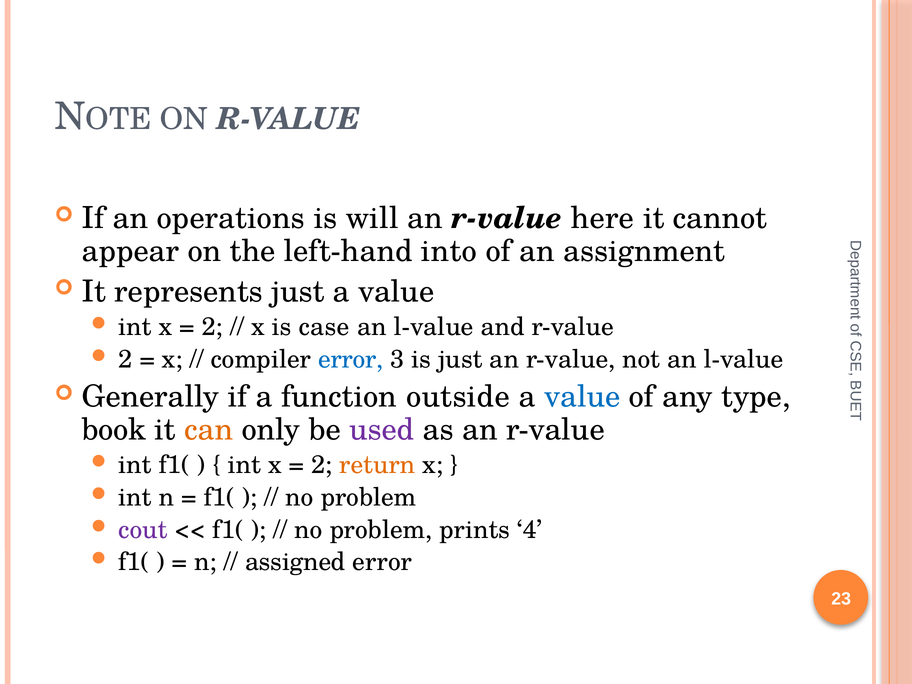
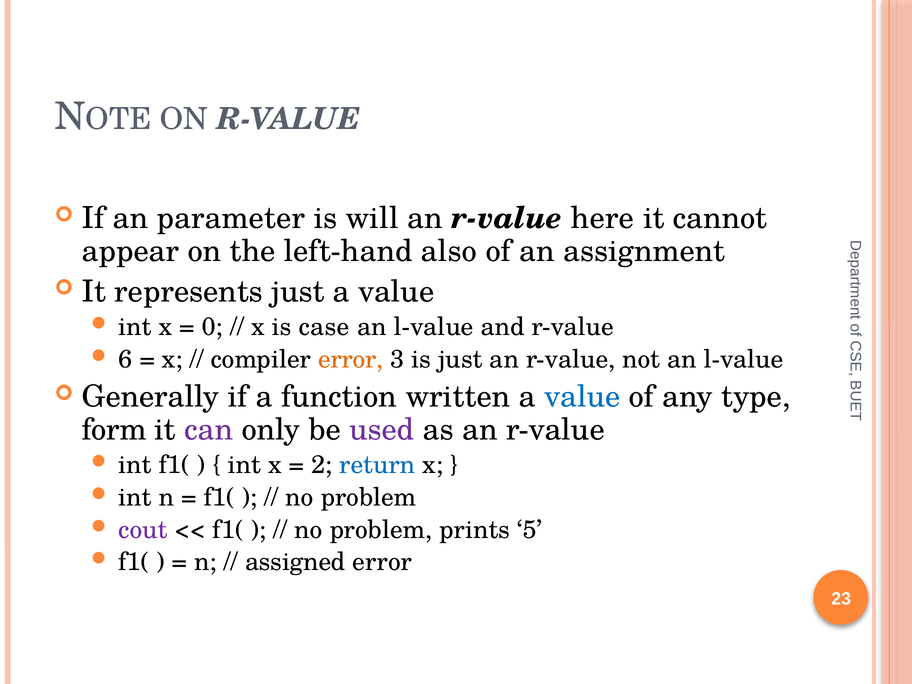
operations: operations -> parameter
into: into -> also
2 at (212, 327): 2 -> 0
2 at (125, 359): 2 -> 6
error at (351, 359) colour: blue -> orange
outside: outside -> written
book: book -> form
can colour: orange -> purple
return colour: orange -> blue
4: 4 -> 5
